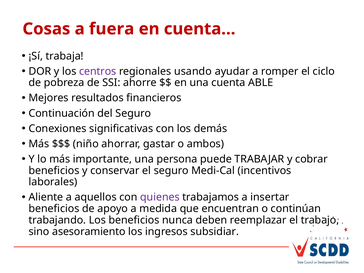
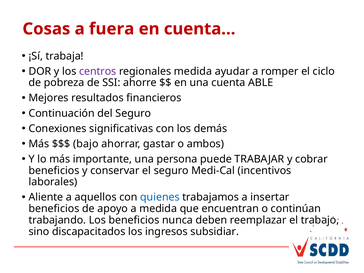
regionales usando: usando -> medida
niño: niño -> bajo
quienes colour: purple -> blue
asesoramiento: asesoramiento -> discapacitados
